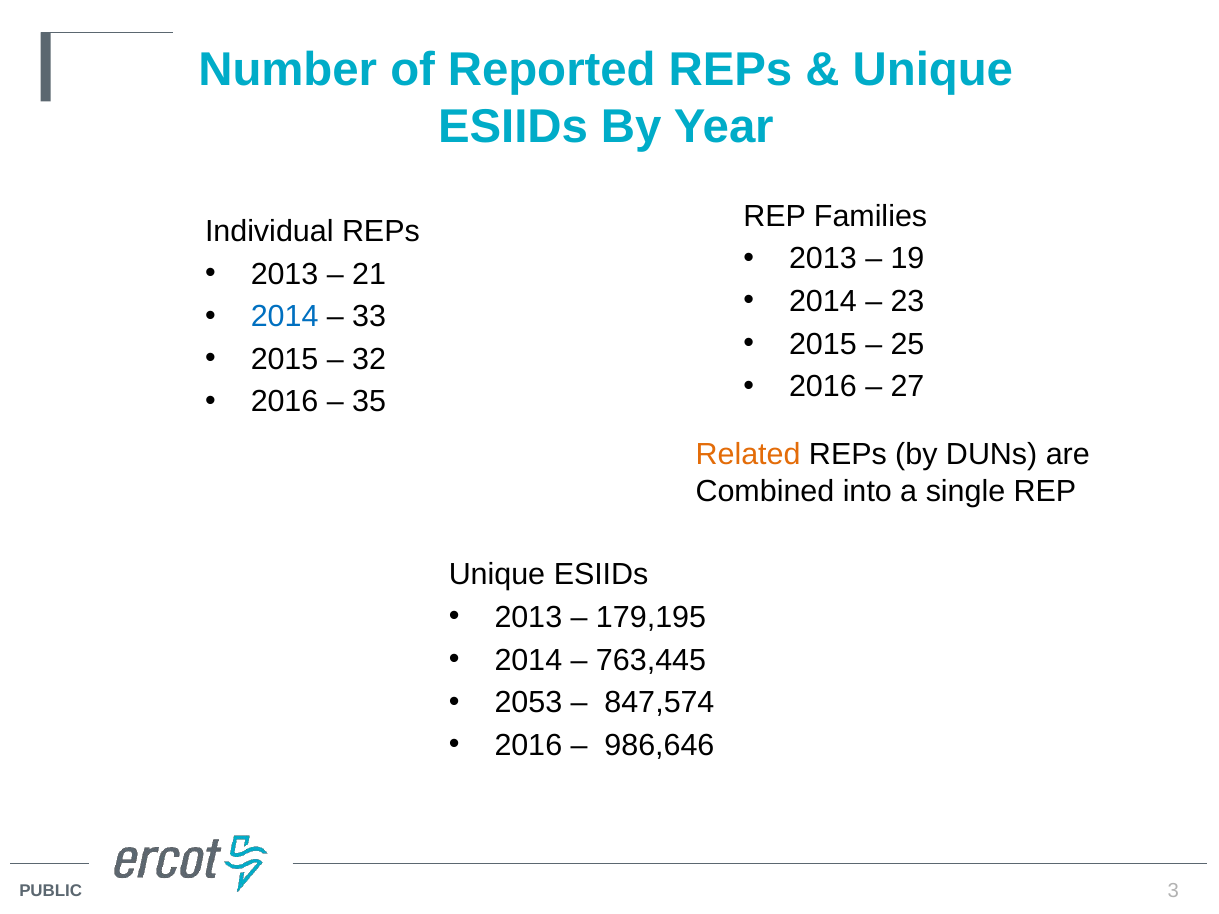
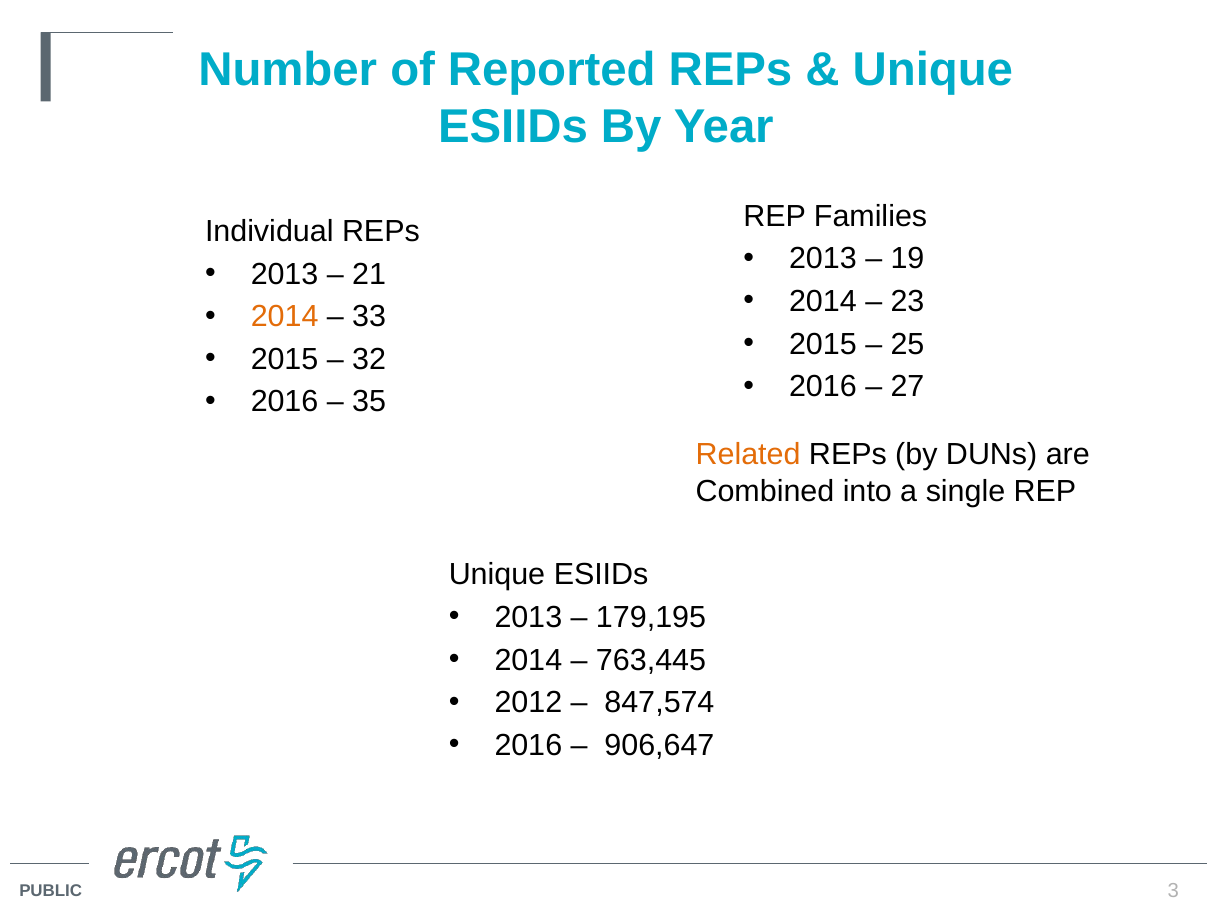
2014 at (285, 317) colour: blue -> orange
2053: 2053 -> 2012
986,646: 986,646 -> 906,647
